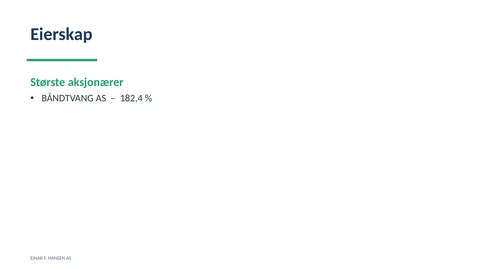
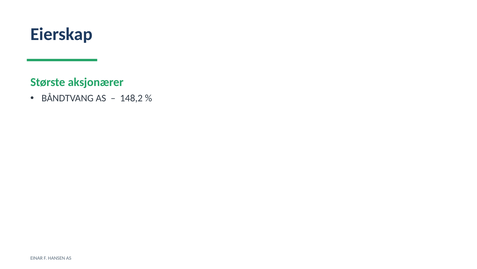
182,4: 182,4 -> 148,2
